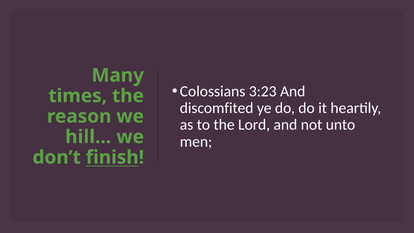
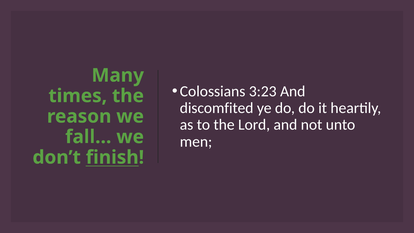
hill…: hill… -> fall…
